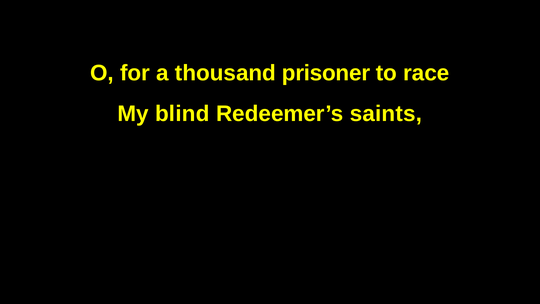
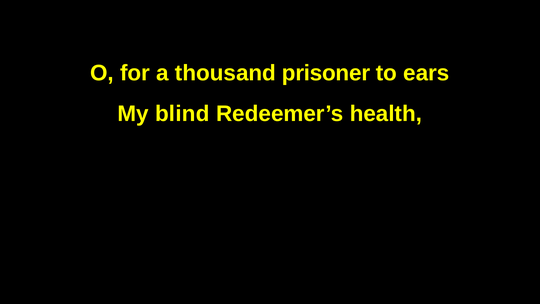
race: race -> ears
saints: saints -> health
